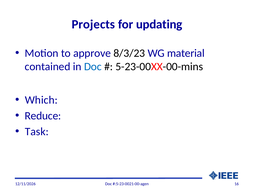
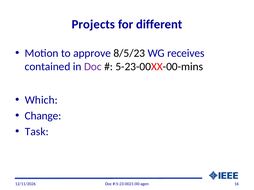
updating: updating -> different
8/3/23: 8/3/23 -> 8/5/23
material: material -> receives
Doc at (93, 67) colour: blue -> purple
Reduce: Reduce -> Change
